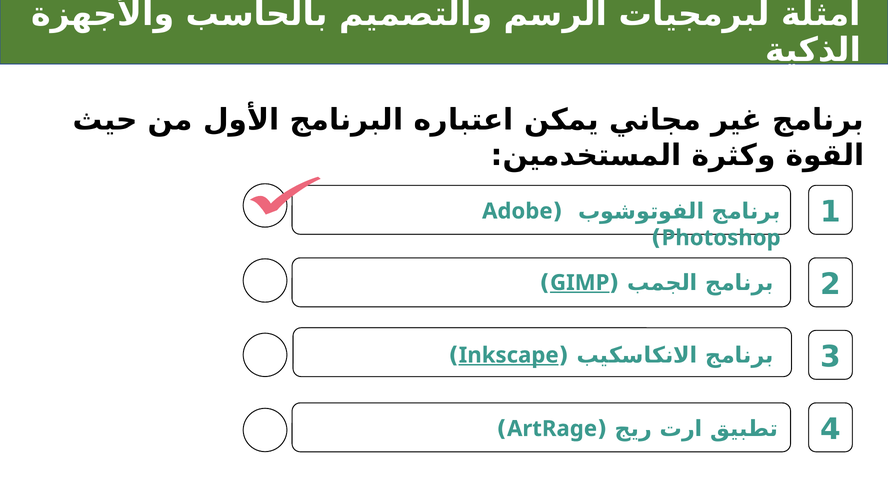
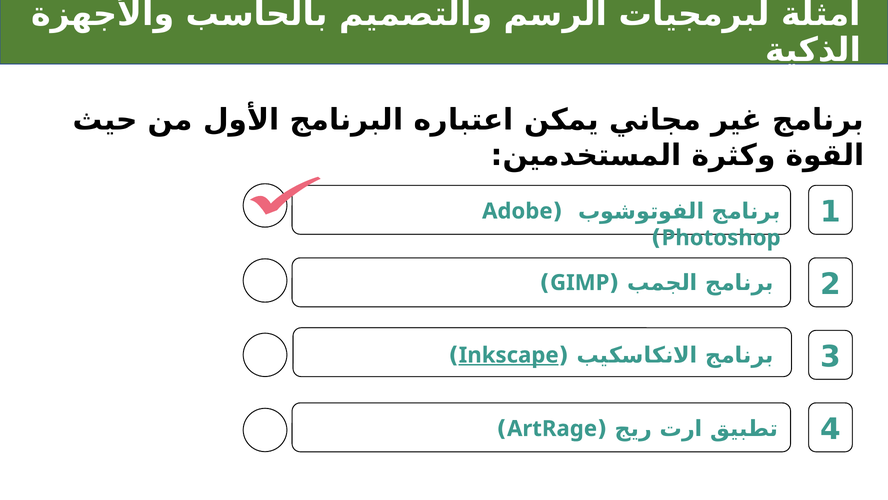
GIMP underline: present -> none
